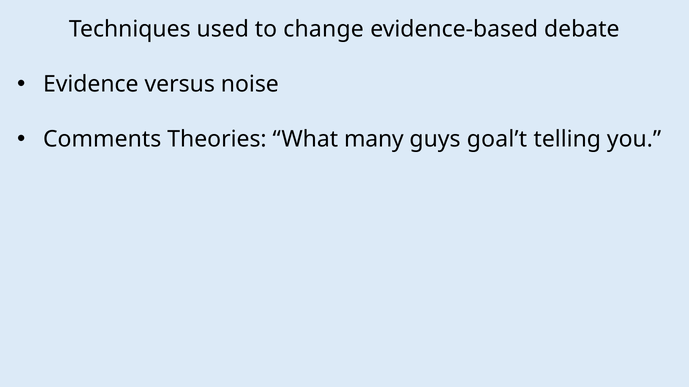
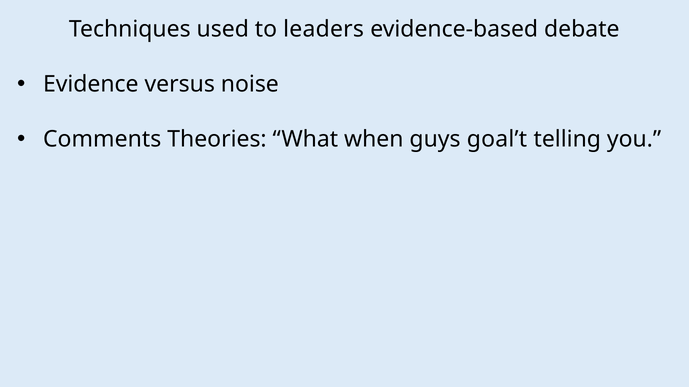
change: change -> leaders
many: many -> when
